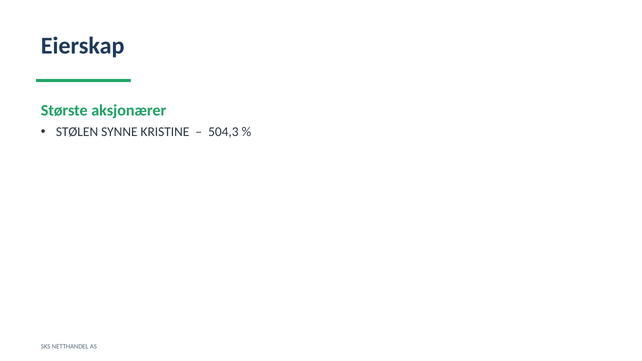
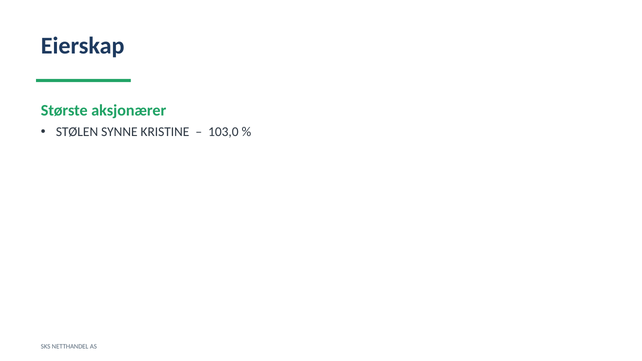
504,3: 504,3 -> 103,0
